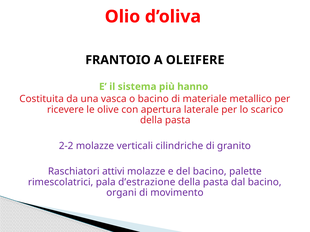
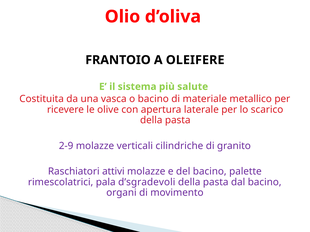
hanno: hanno -> salute
2-2: 2-2 -> 2-9
d’estrazione: d’estrazione -> d’sgradevoli
